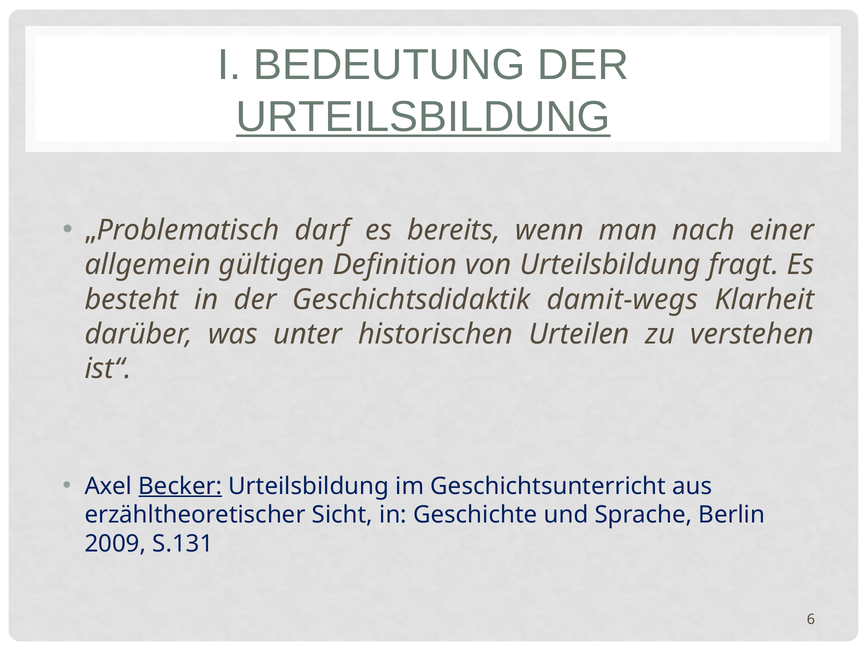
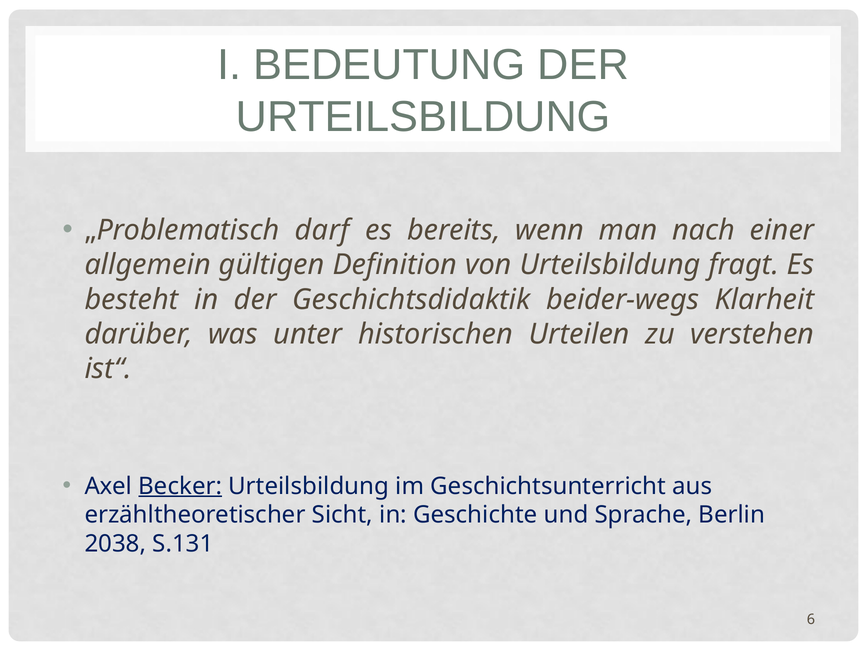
URTEILSBILDUNG at (423, 117) underline: present -> none
damit-wegs: damit-wegs -> beider-wegs
2009: 2009 -> 2038
